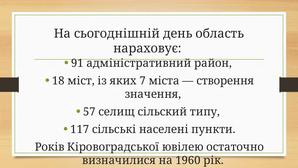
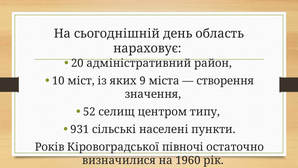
91: 91 -> 20
18: 18 -> 10
7: 7 -> 9
57: 57 -> 52
сільский: сільский -> центром
117: 117 -> 931
ювілею: ювілею -> півночі
